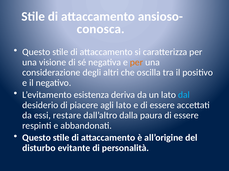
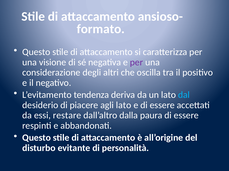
conosca: conosca -> formato
per at (136, 63) colour: orange -> purple
esistenza: esistenza -> tendenza
